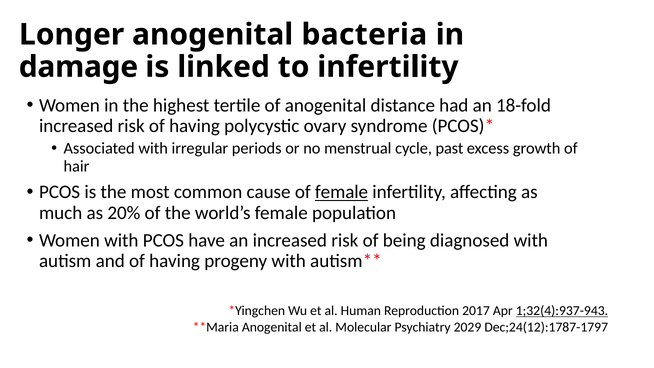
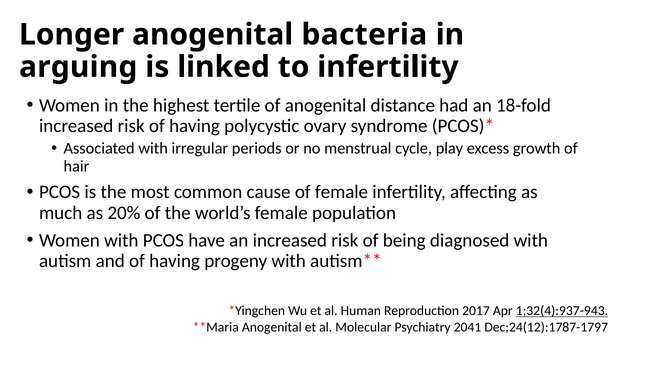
damage: damage -> arguing
past: past -> play
female at (342, 192) underline: present -> none
2029: 2029 -> 2041
